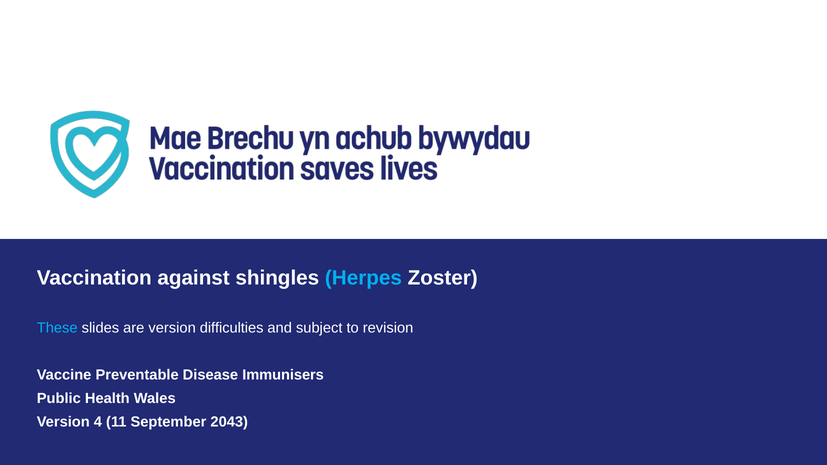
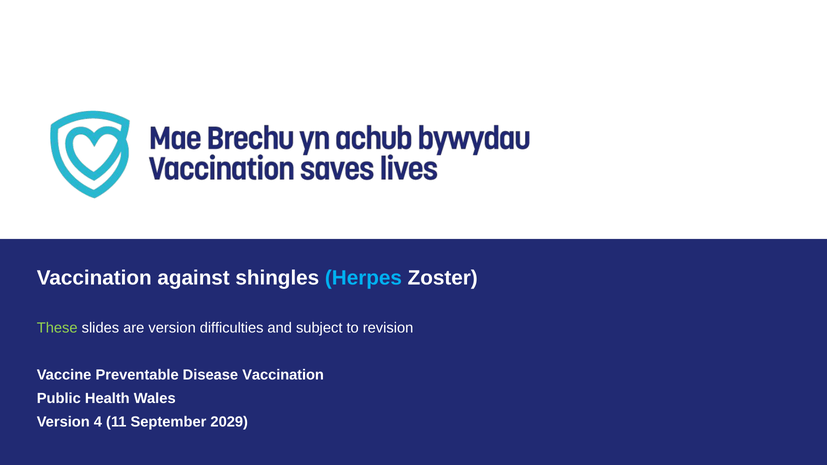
These colour: light blue -> light green
Disease Immunisers: Immunisers -> Vaccination
2043: 2043 -> 2029
